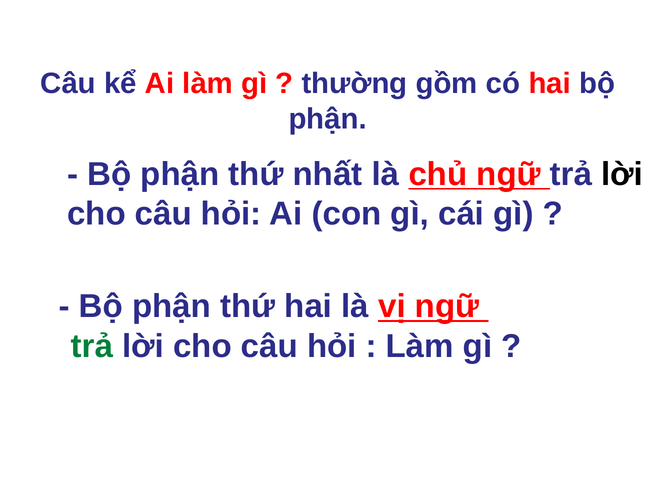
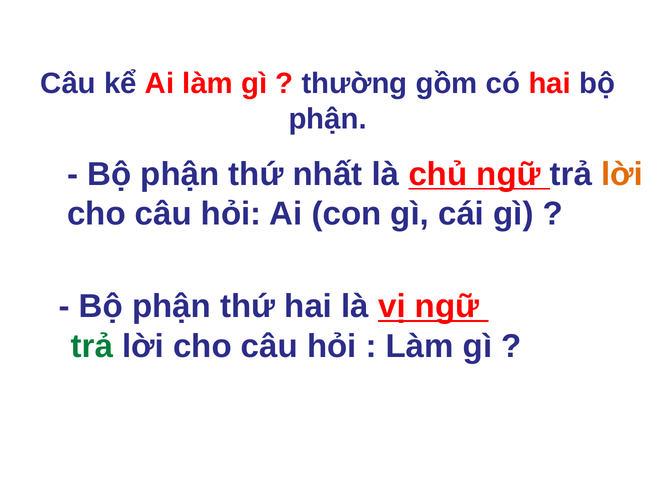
lời at (622, 174) colour: black -> orange
